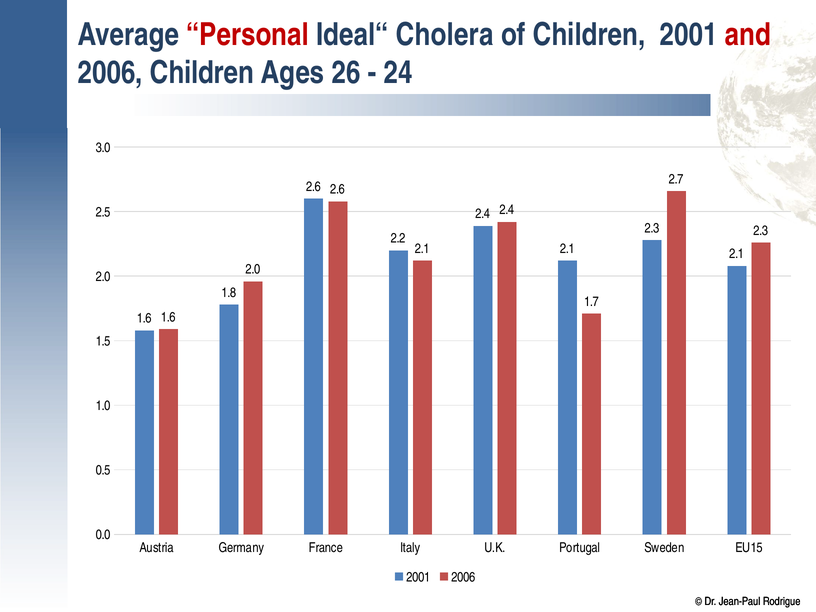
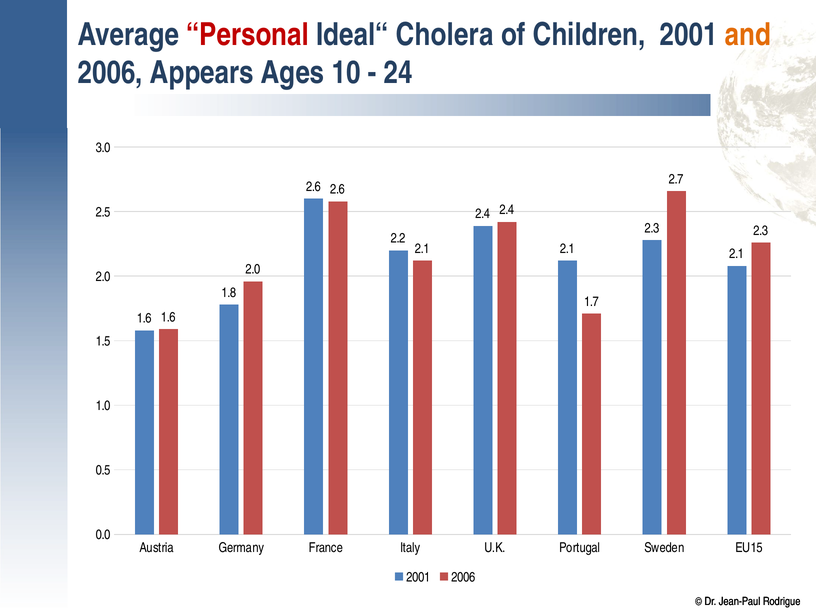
and colour: red -> orange
2006 Children: Children -> Appears
26: 26 -> 10
